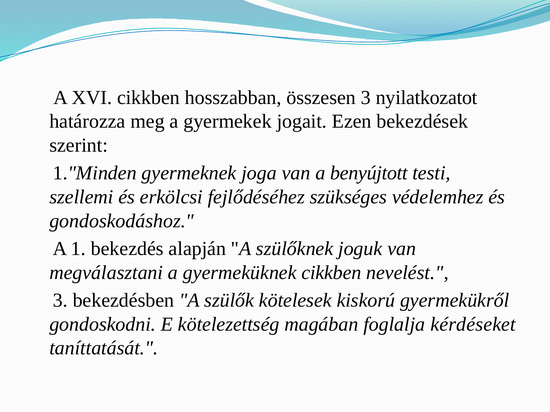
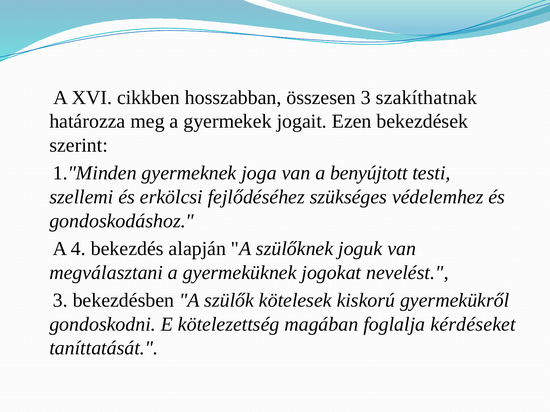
nyilatkozatot: nyilatkozatot -> szakíthatnak
1: 1 -> 4
gyermeküknek cikkben: cikkben -> jogokat
